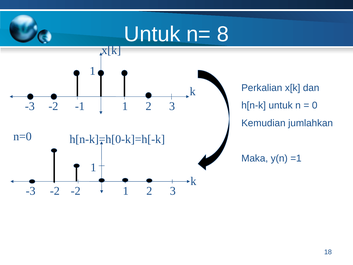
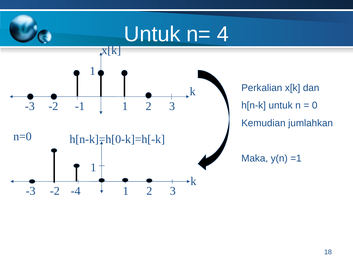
8: 8 -> 4
-2 at (76, 191): -2 -> -4
